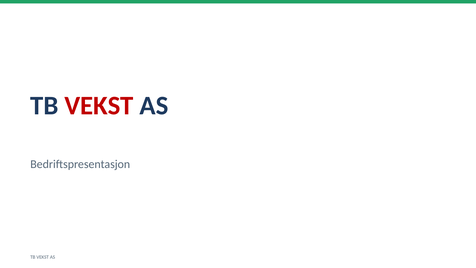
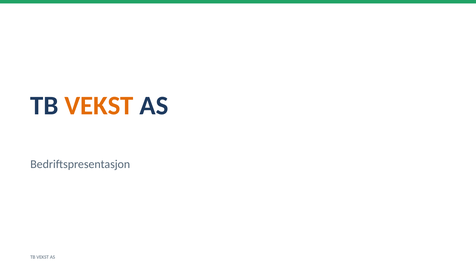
VEKST at (99, 106) colour: red -> orange
